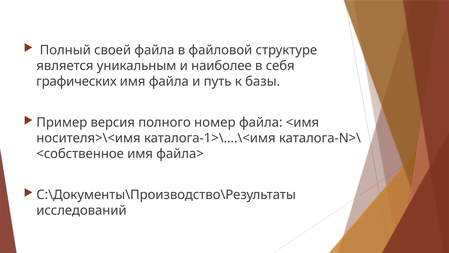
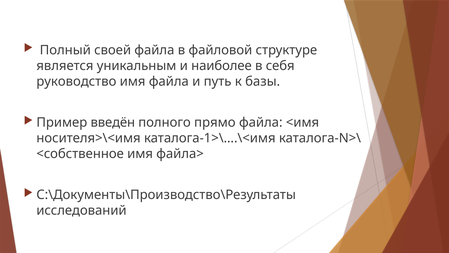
графических: графических -> руководство
версия: версия -> введён
номер: номер -> прямо
